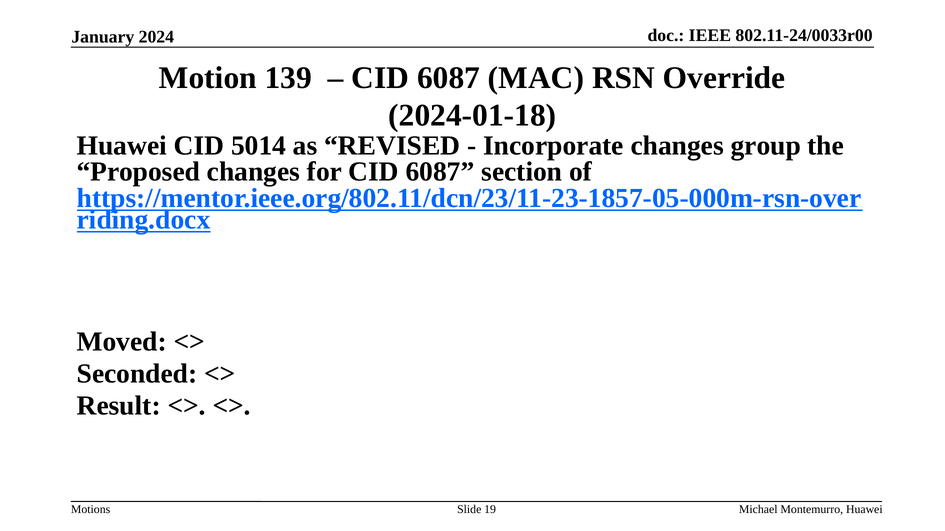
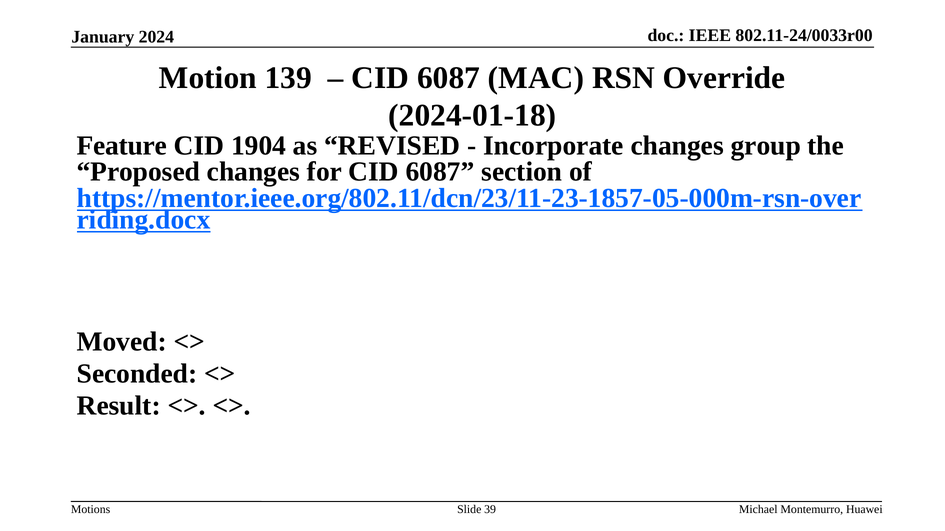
Huawei at (122, 146): Huawei -> Feature
5014: 5014 -> 1904
19: 19 -> 39
